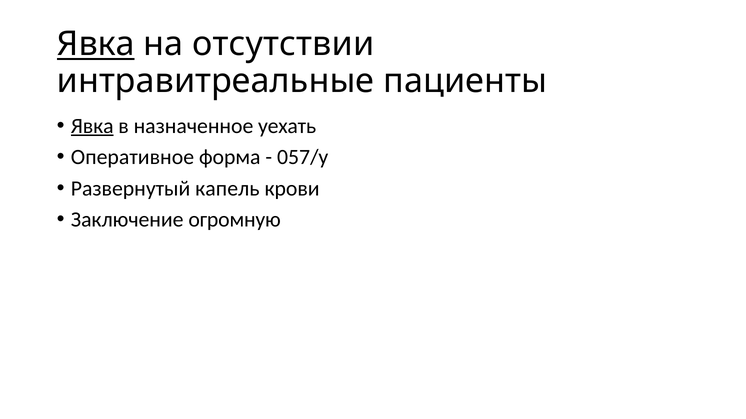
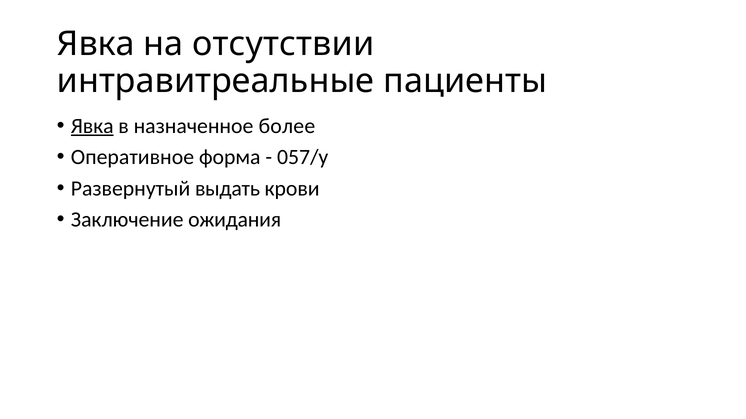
Явка at (96, 44) underline: present -> none
уехать: уехать -> более
капель: капель -> выдать
огромную: огромную -> ожидания
